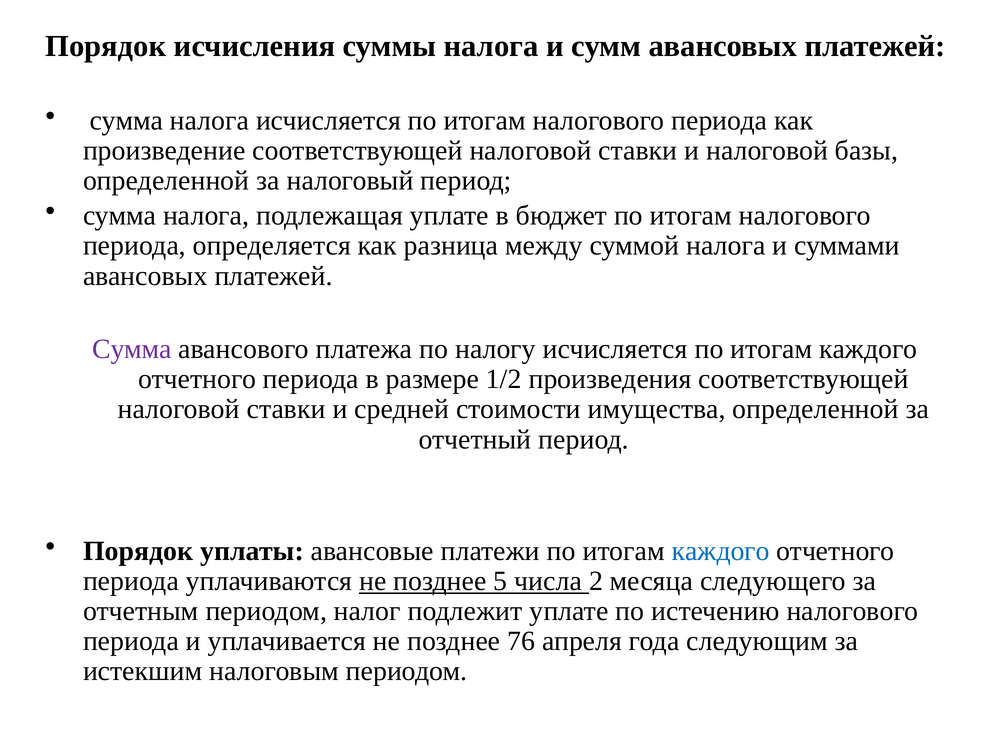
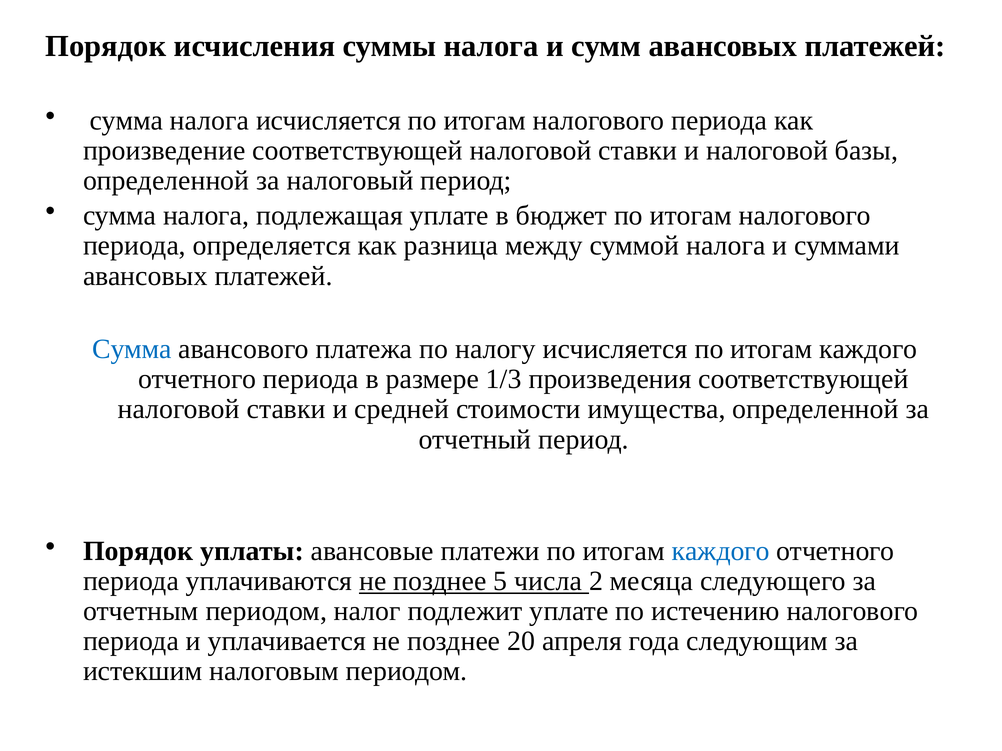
Сумма at (132, 349) colour: purple -> blue
1/2: 1/2 -> 1/3
76: 76 -> 20
